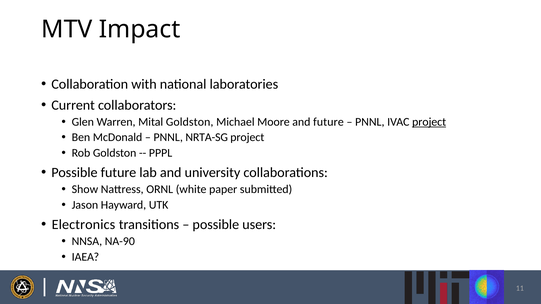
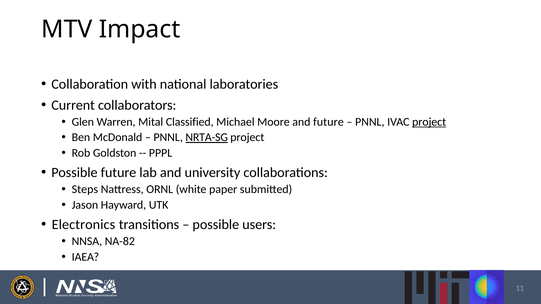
Mital Goldston: Goldston -> Classified
NRTA-SG underline: none -> present
Show: Show -> Steps
NA-90: NA-90 -> NA-82
